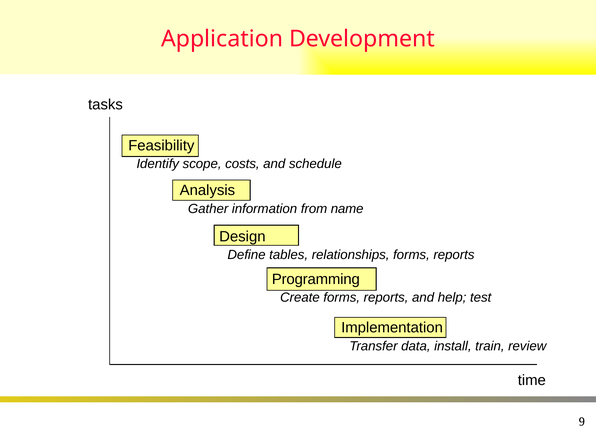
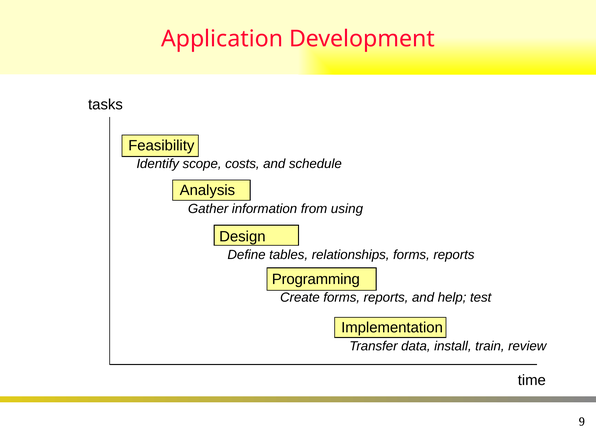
name: name -> using
